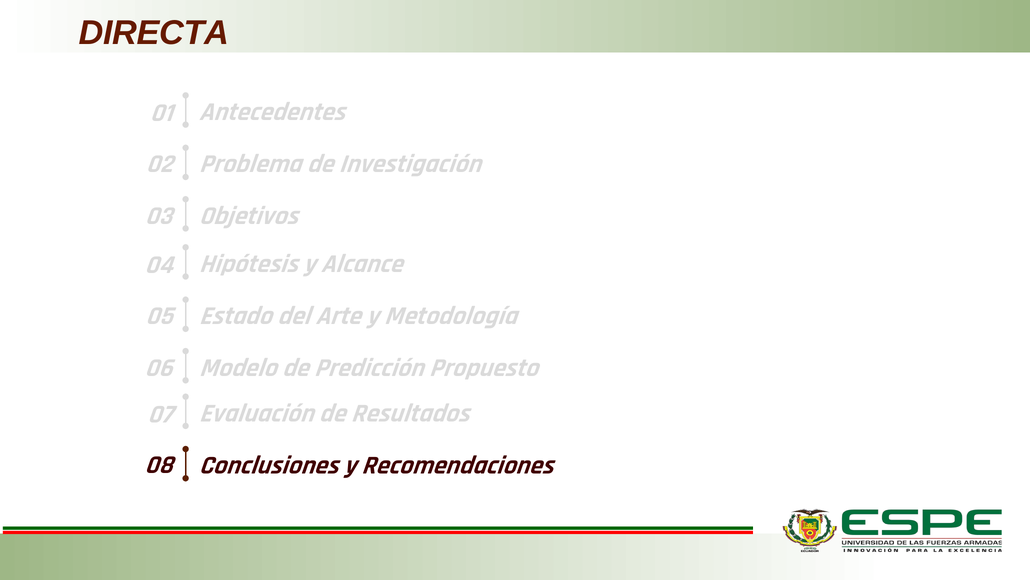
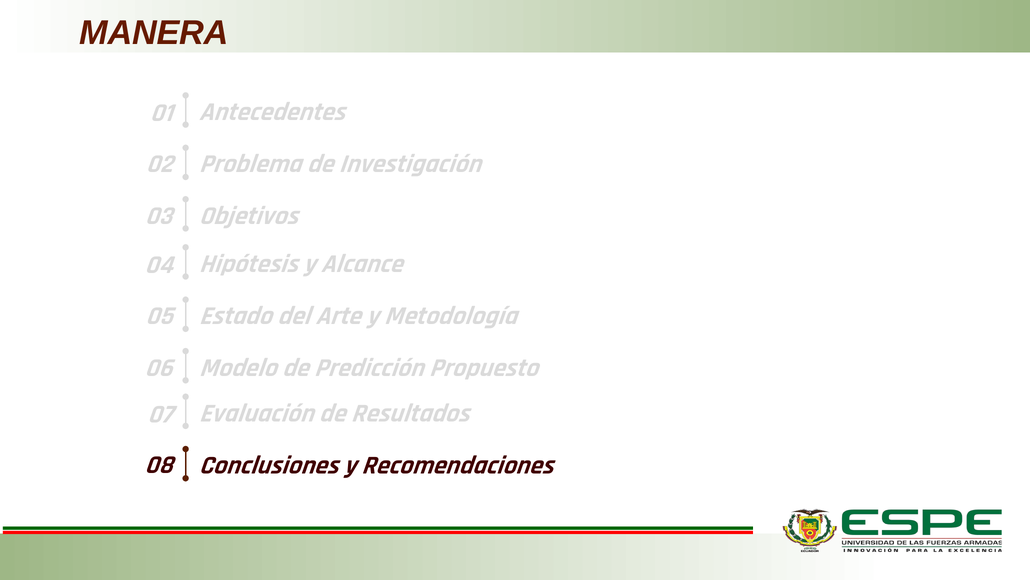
DIRECTA: DIRECTA -> MANERA
